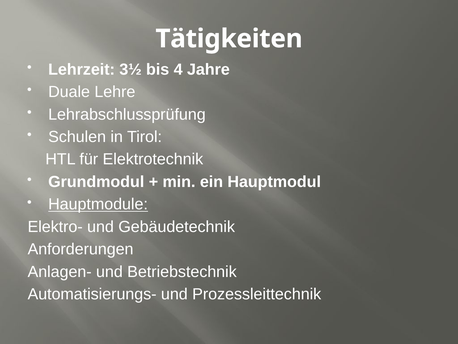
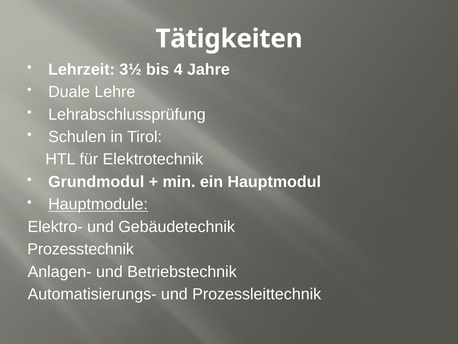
Anforderungen: Anforderungen -> Prozesstechnik
